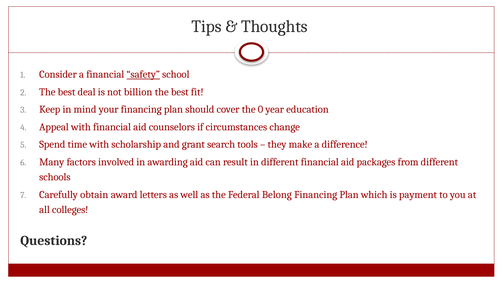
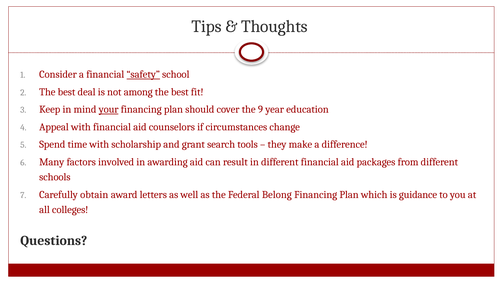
billion: billion -> among
your underline: none -> present
0: 0 -> 9
payment: payment -> guidance
